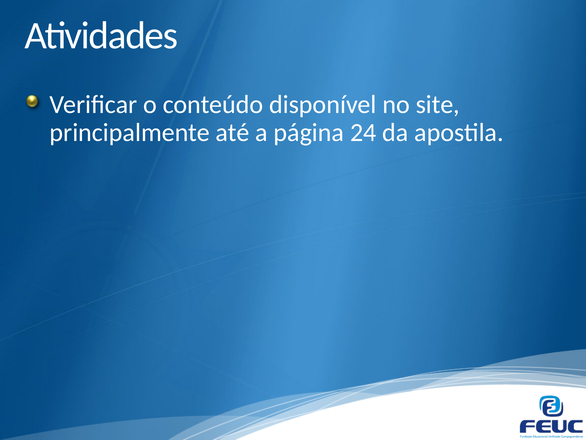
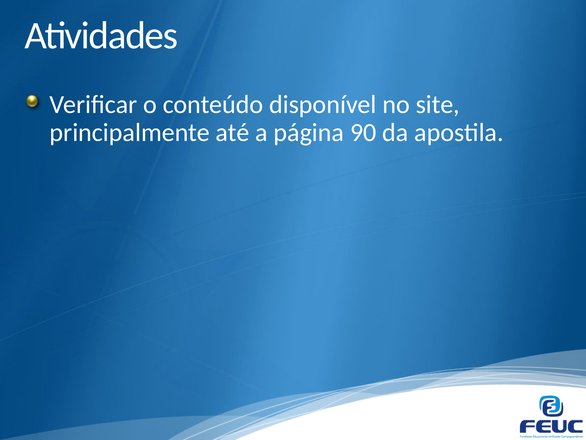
24: 24 -> 90
